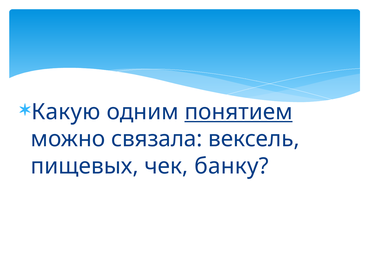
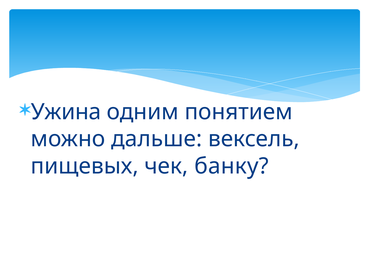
Какую: Какую -> Ужина
понятием underline: present -> none
связала: связала -> дальше
